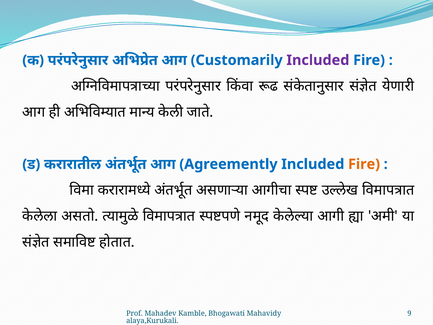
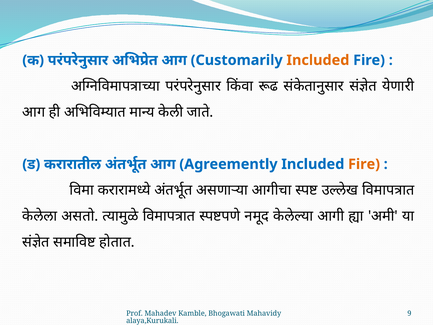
Included at (318, 60) colour: purple -> orange
